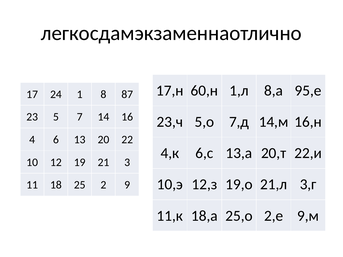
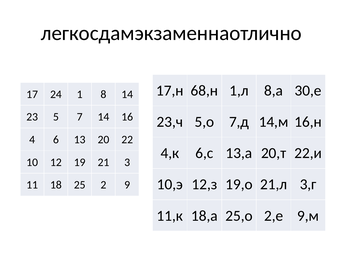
60,н: 60,н -> 68,н
95,е: 95,е -> 30,е
8 87: 87 -> 14
